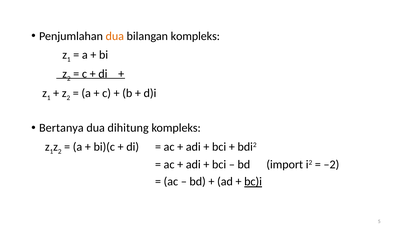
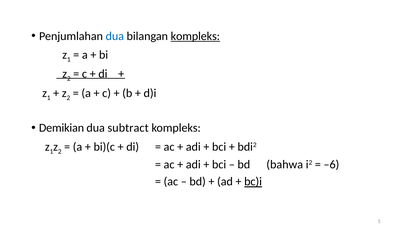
dua at (115, 36) colour: orange -> blue
kompleks at (195, 36) underline: none -> present
Bertanya: Bertanya -> Demikian
dihitung: dihitung -> subtract
import: import -> bahwa
–2: –2 -> –6
